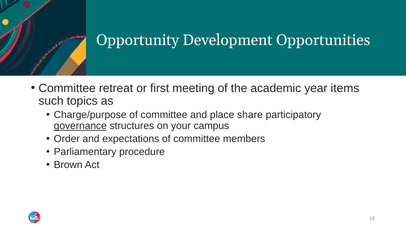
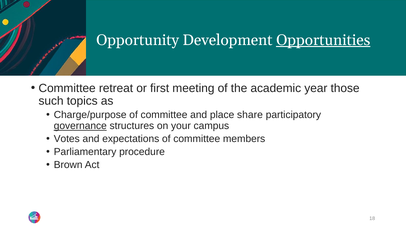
Opportunities underline: none -> present
items: items -> those
Order: Order -> Votes
